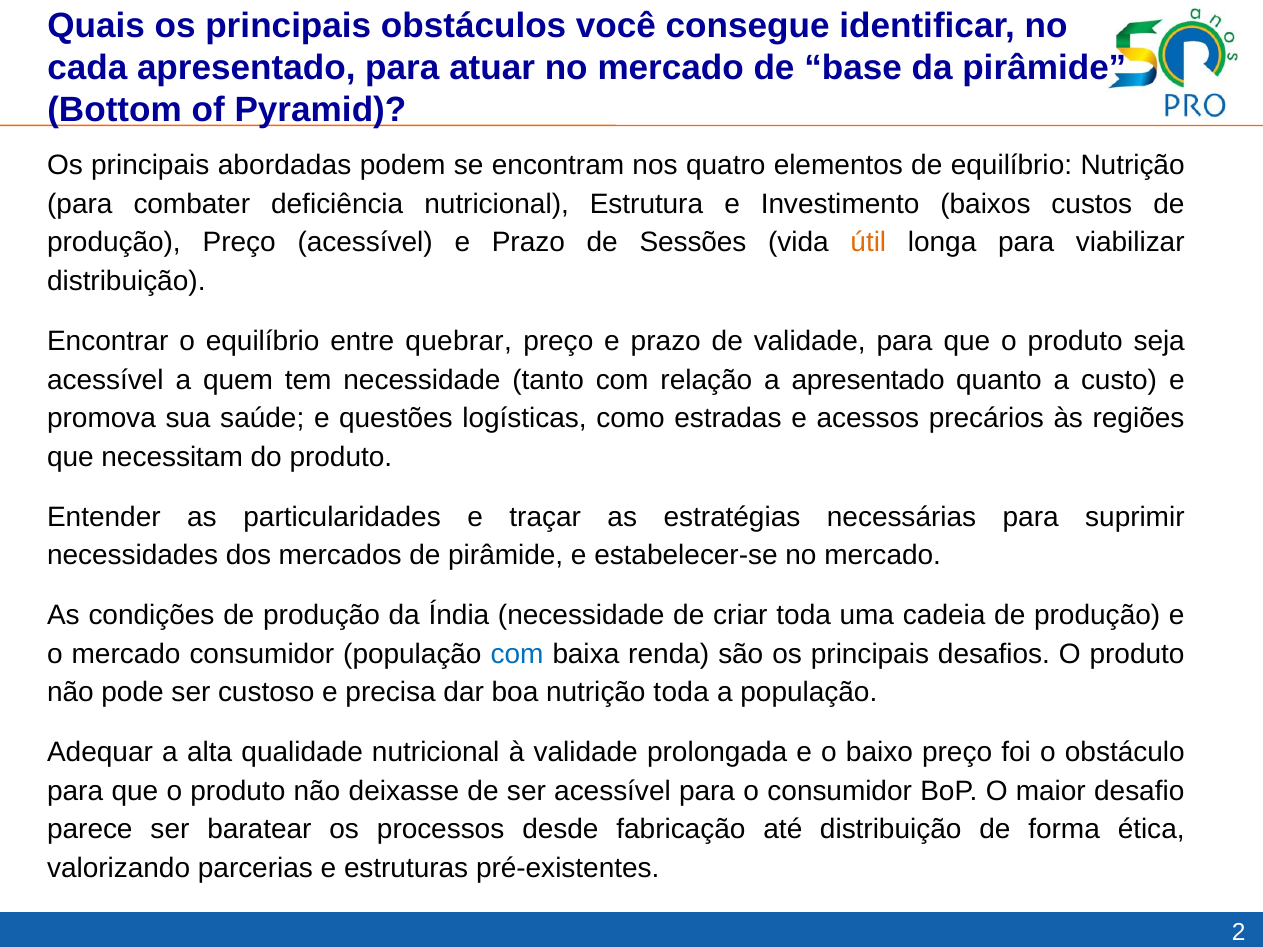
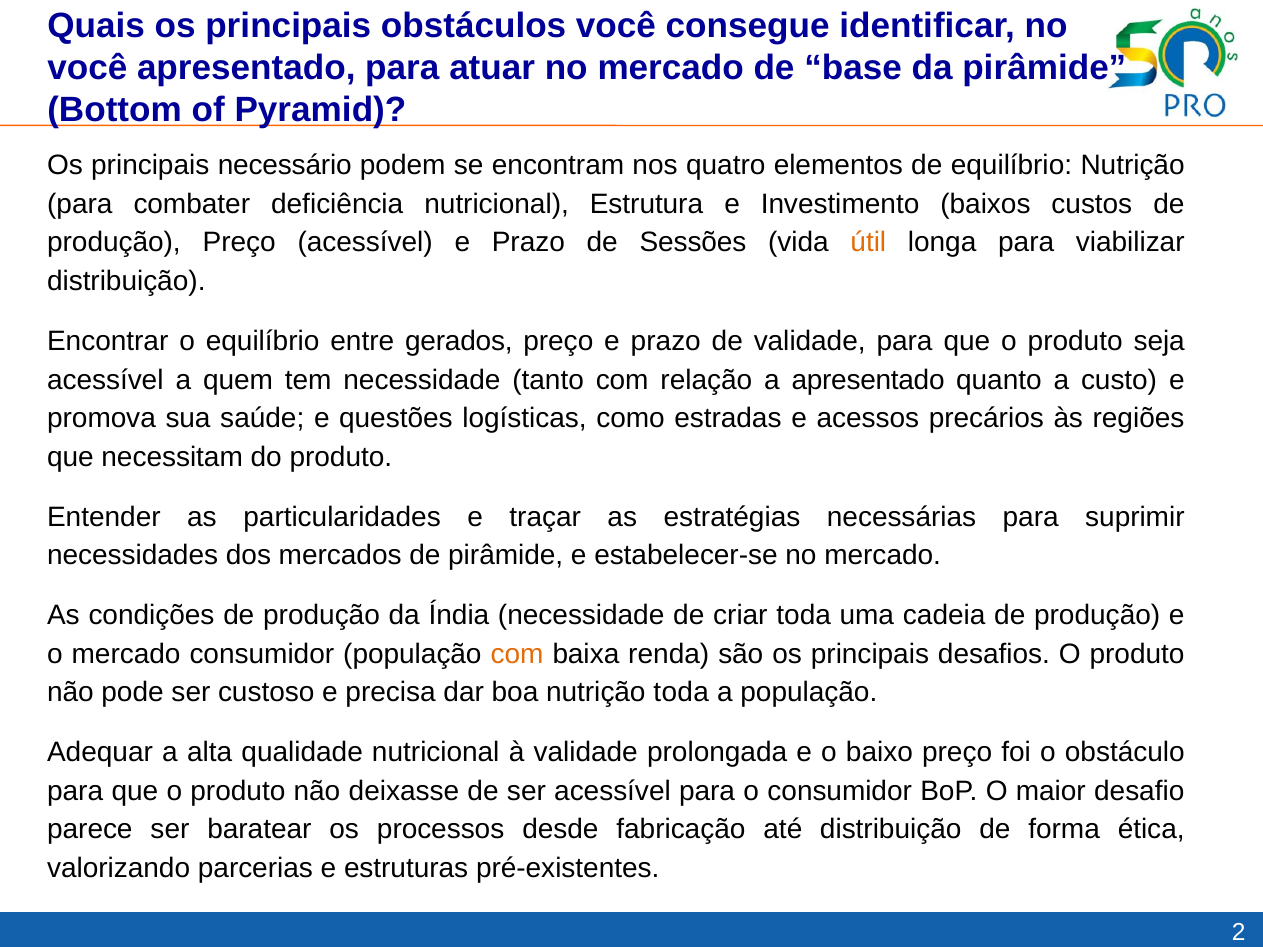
cada at (87, 68): cada -> você
abordadas: abordadas -> necessário
quebrar: quebrar -> gerados
com at (517, 654) colour: blue -> orange
